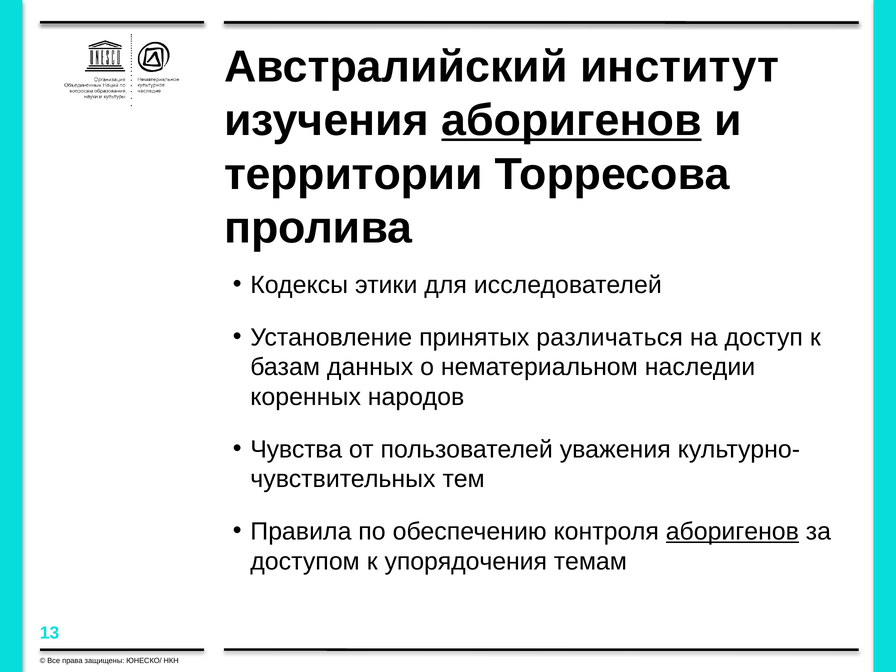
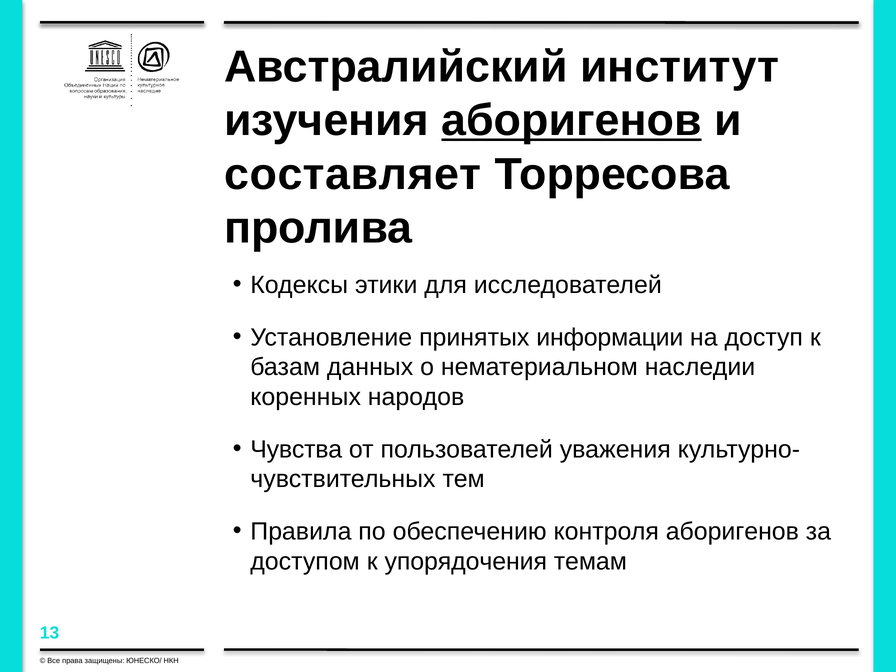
территории: территории -> составляет
различаться: различаться -> информации
аборигенов at (732, 532) underline: present -> none
